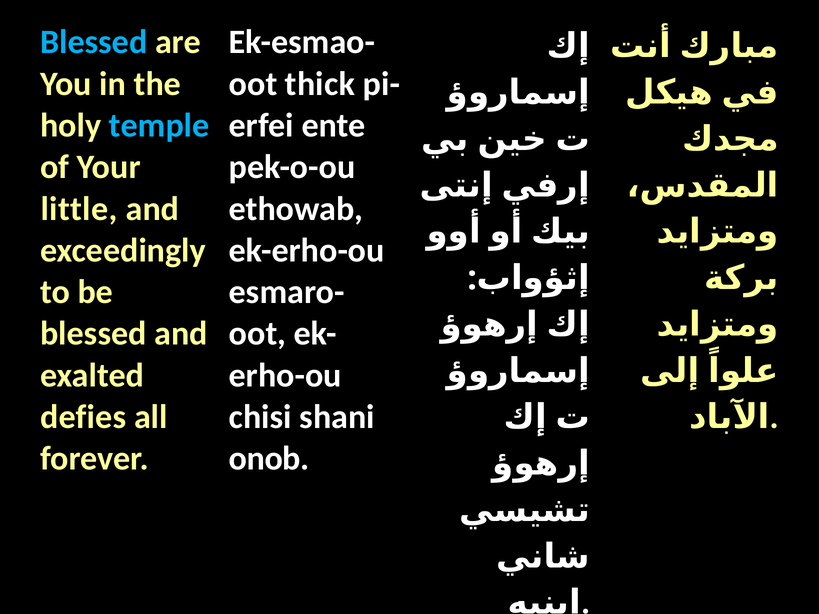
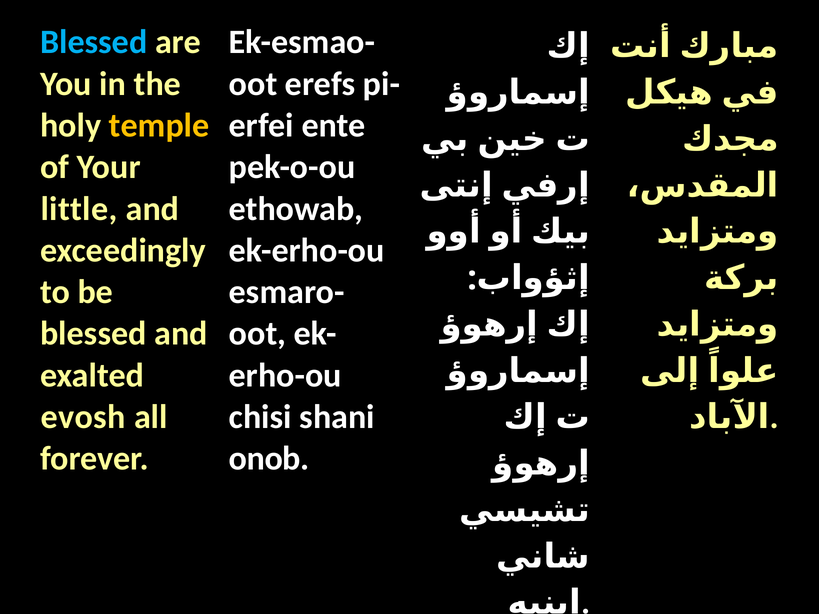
thick: thick -> erefs
temple colour: light blue -> yellow
defies: defies -> evosh
